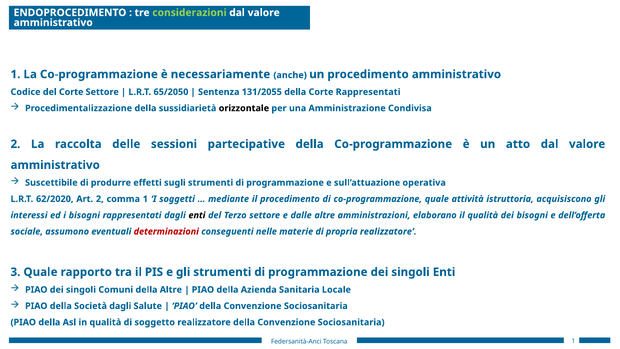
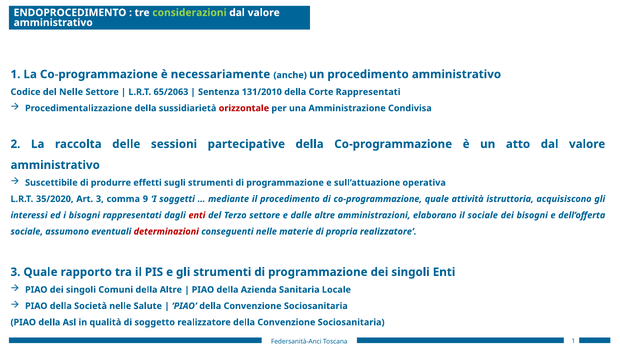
del Corte: Corte -> Nelle
65/2050: 65/2050 -> 65/2063
131/2055: 131/2055 -> 131/2010
orizzontale colour: black -> red
62/2020: 62/2020 -> 35/2020
Art 2: 2 -> 3
comma 1: 1 -> 9
enti at (197, 215) colour: black -> red
il qualità: qualità -> sociale
Società dagli: dagli -> nelle
